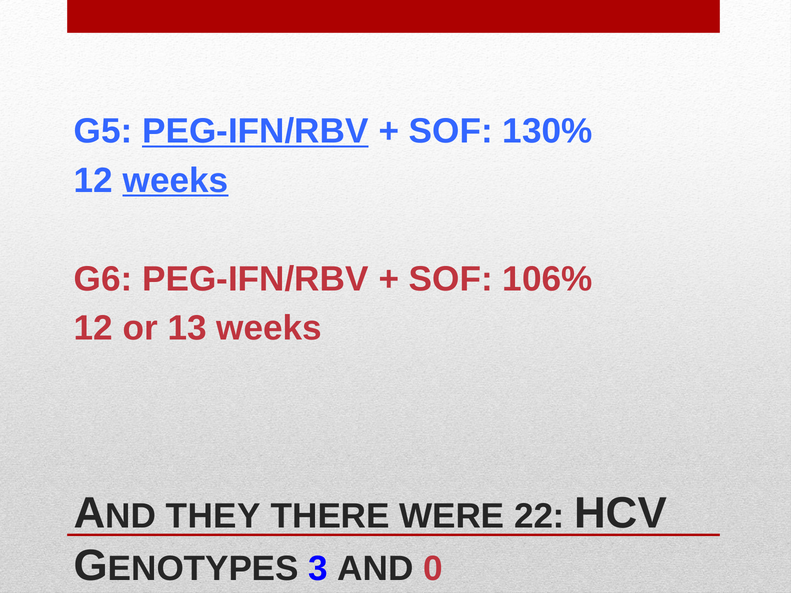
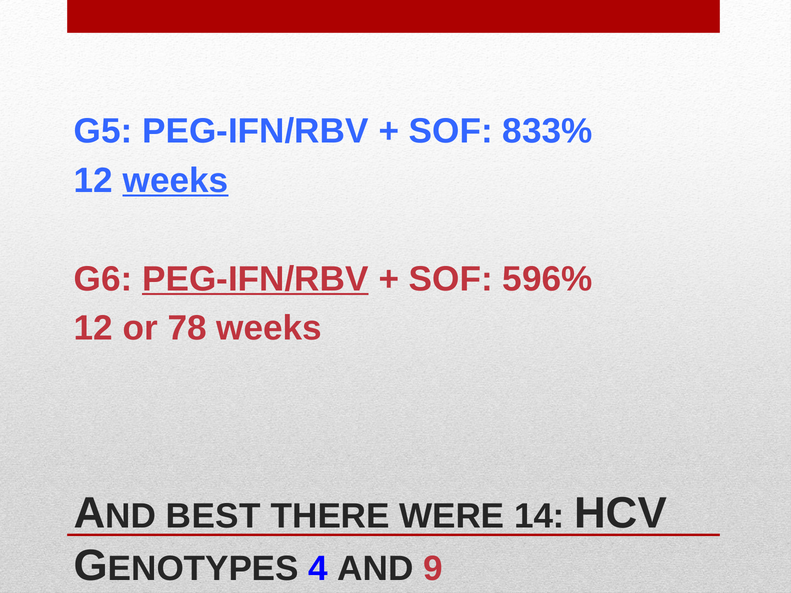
PEG-IFN/RBV at (255, 131) underline: present -> none
130%: 130% -> 833%
PEG-IFN/RBV at (255, 279) underline: none -> present
106%: 106% -> 596%
13: 13 -> 78
THEY: THEY -> BEST
22: 22 -> 14
3: 3 -> 4
0: 0 -> 9
